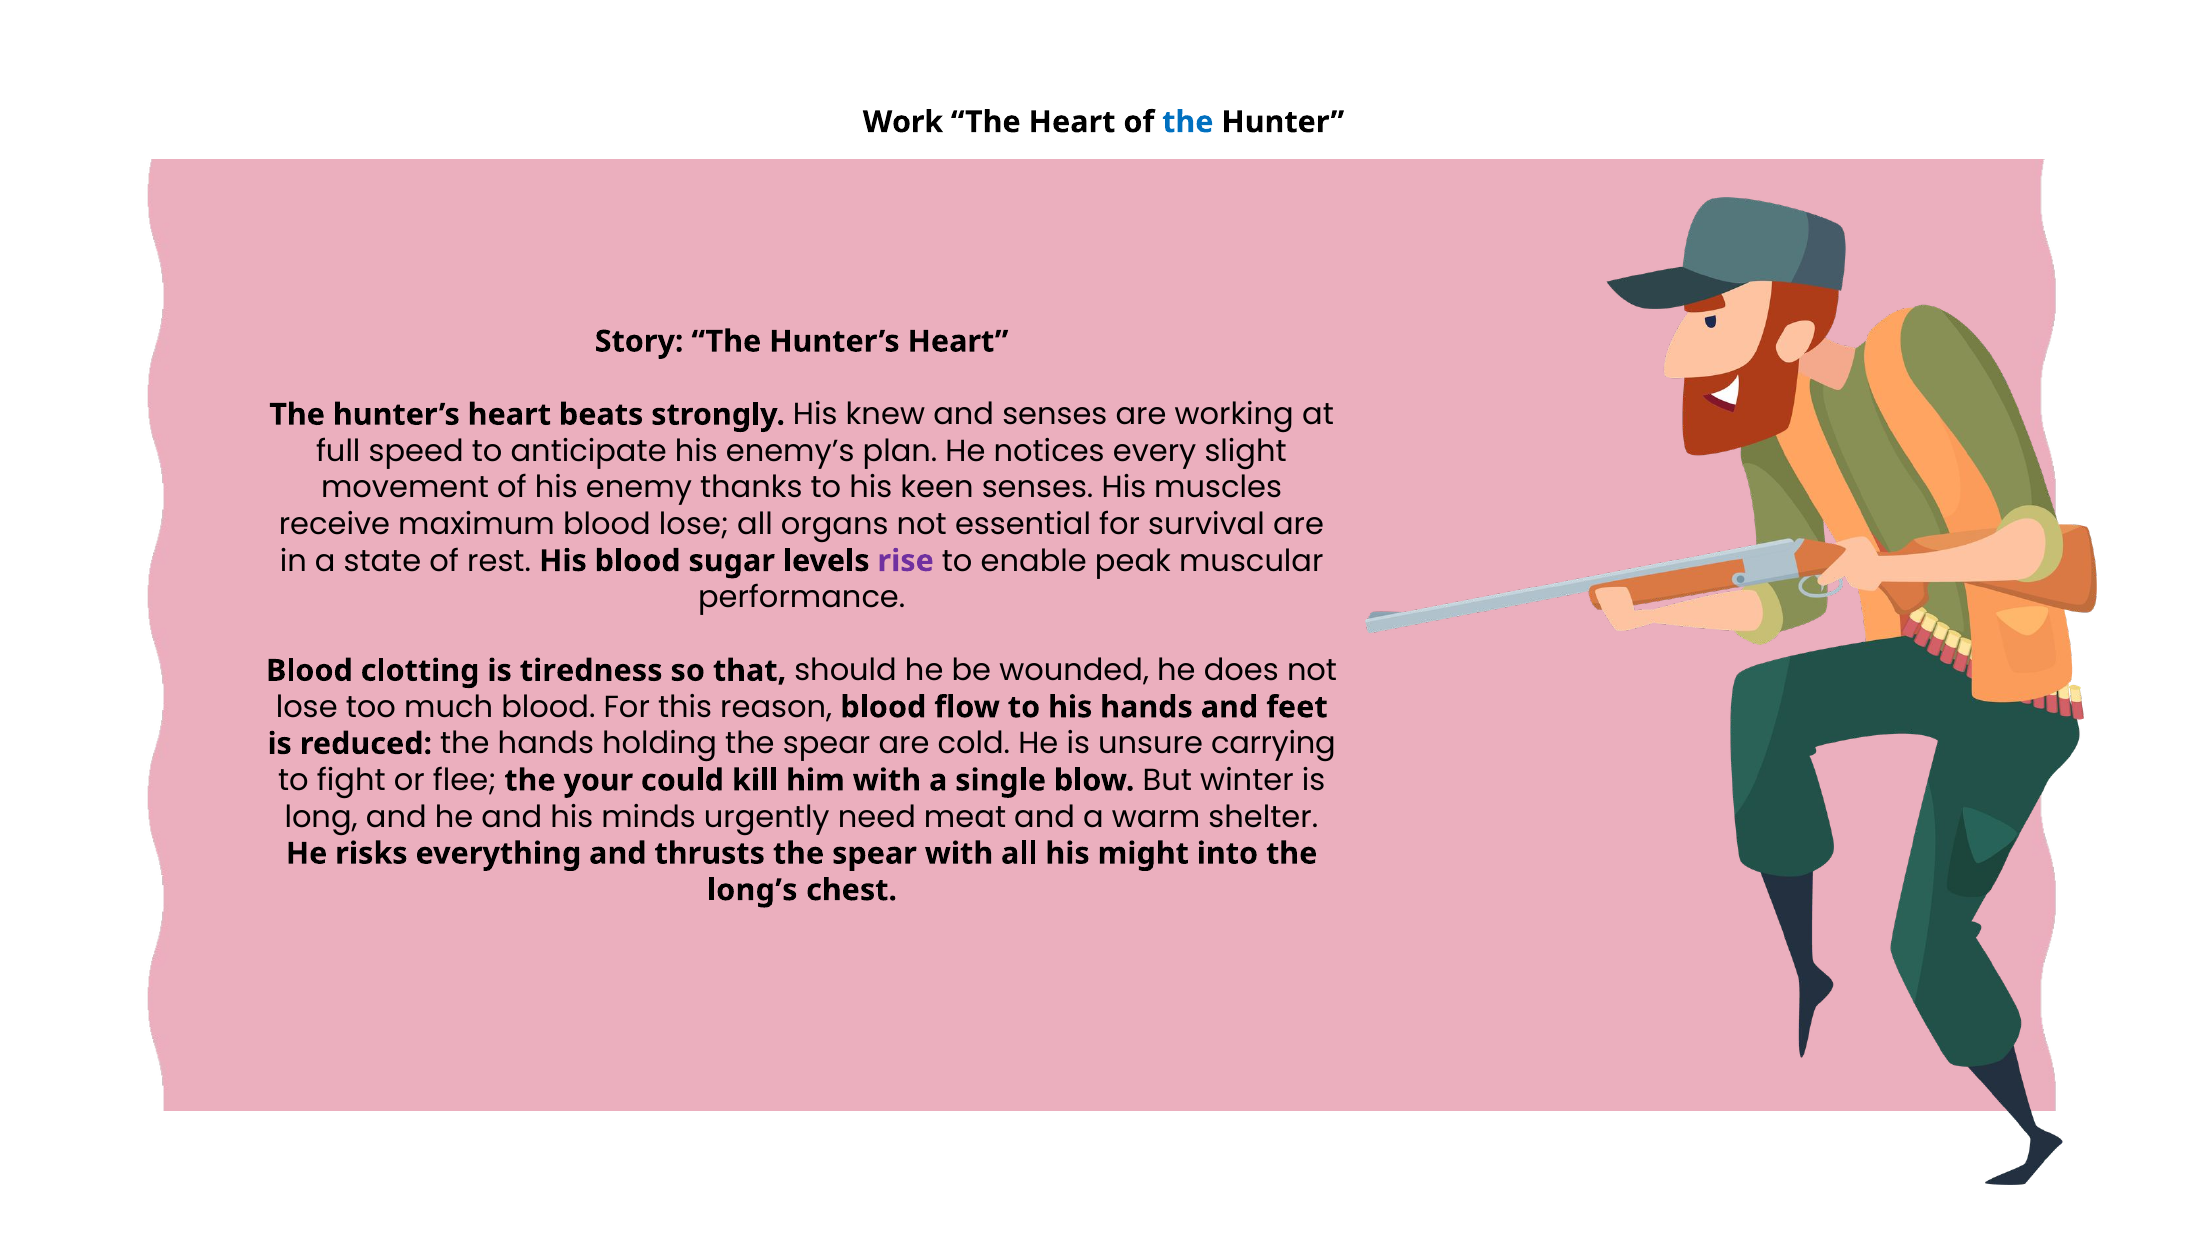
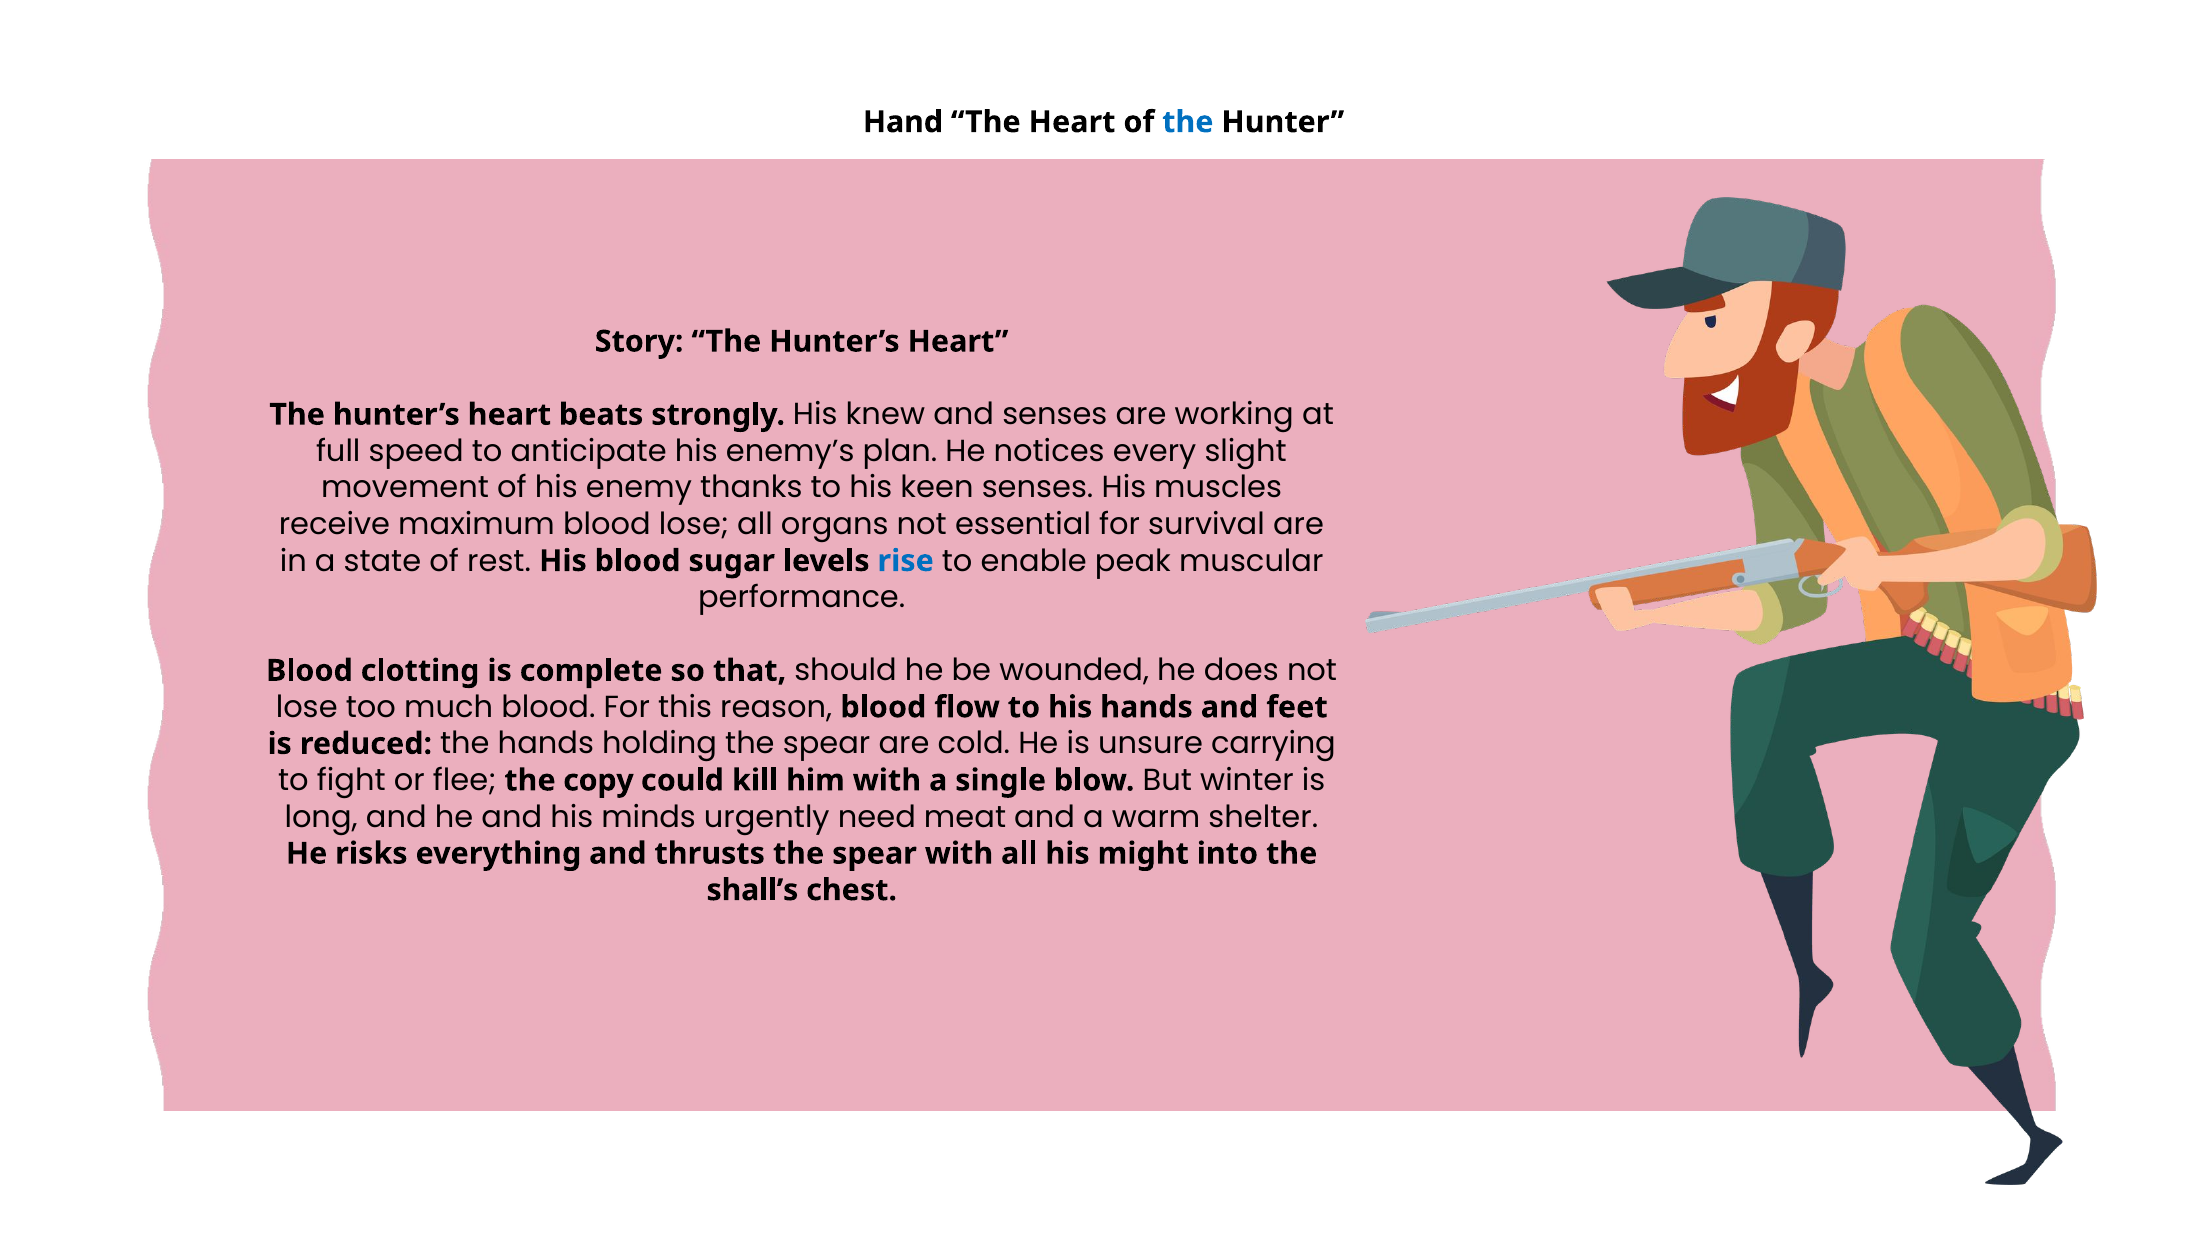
Work: Work -> Hand
rise colour: purple -> blue
tiredness: tiredness -> complete
your: your -> copy
long’s: long’s -> shall’s
